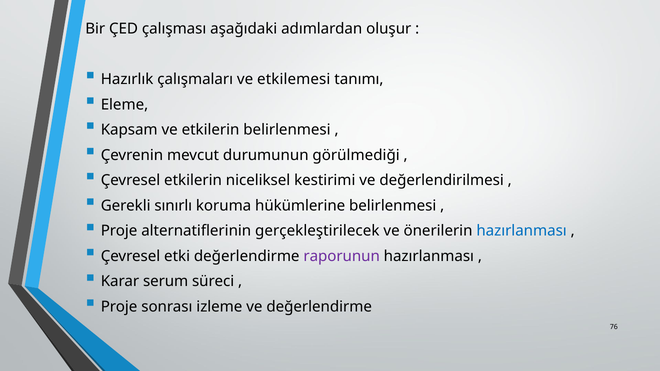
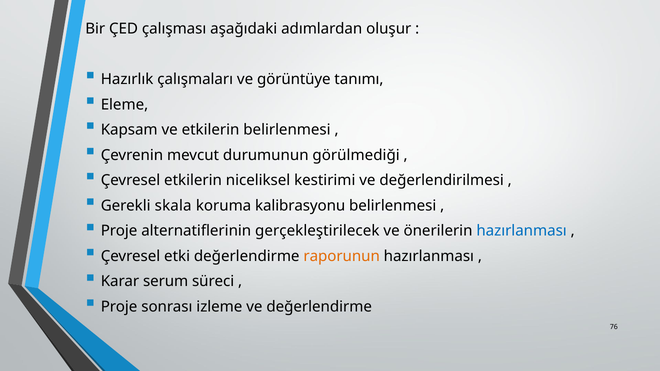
etkilemesi: etkilemesi -> görüntüye
sınırlı: sınırlı -> skala
hükümlerine: hükümlerine -> kalibrasyonu
raporunun colour: purple -> orange
